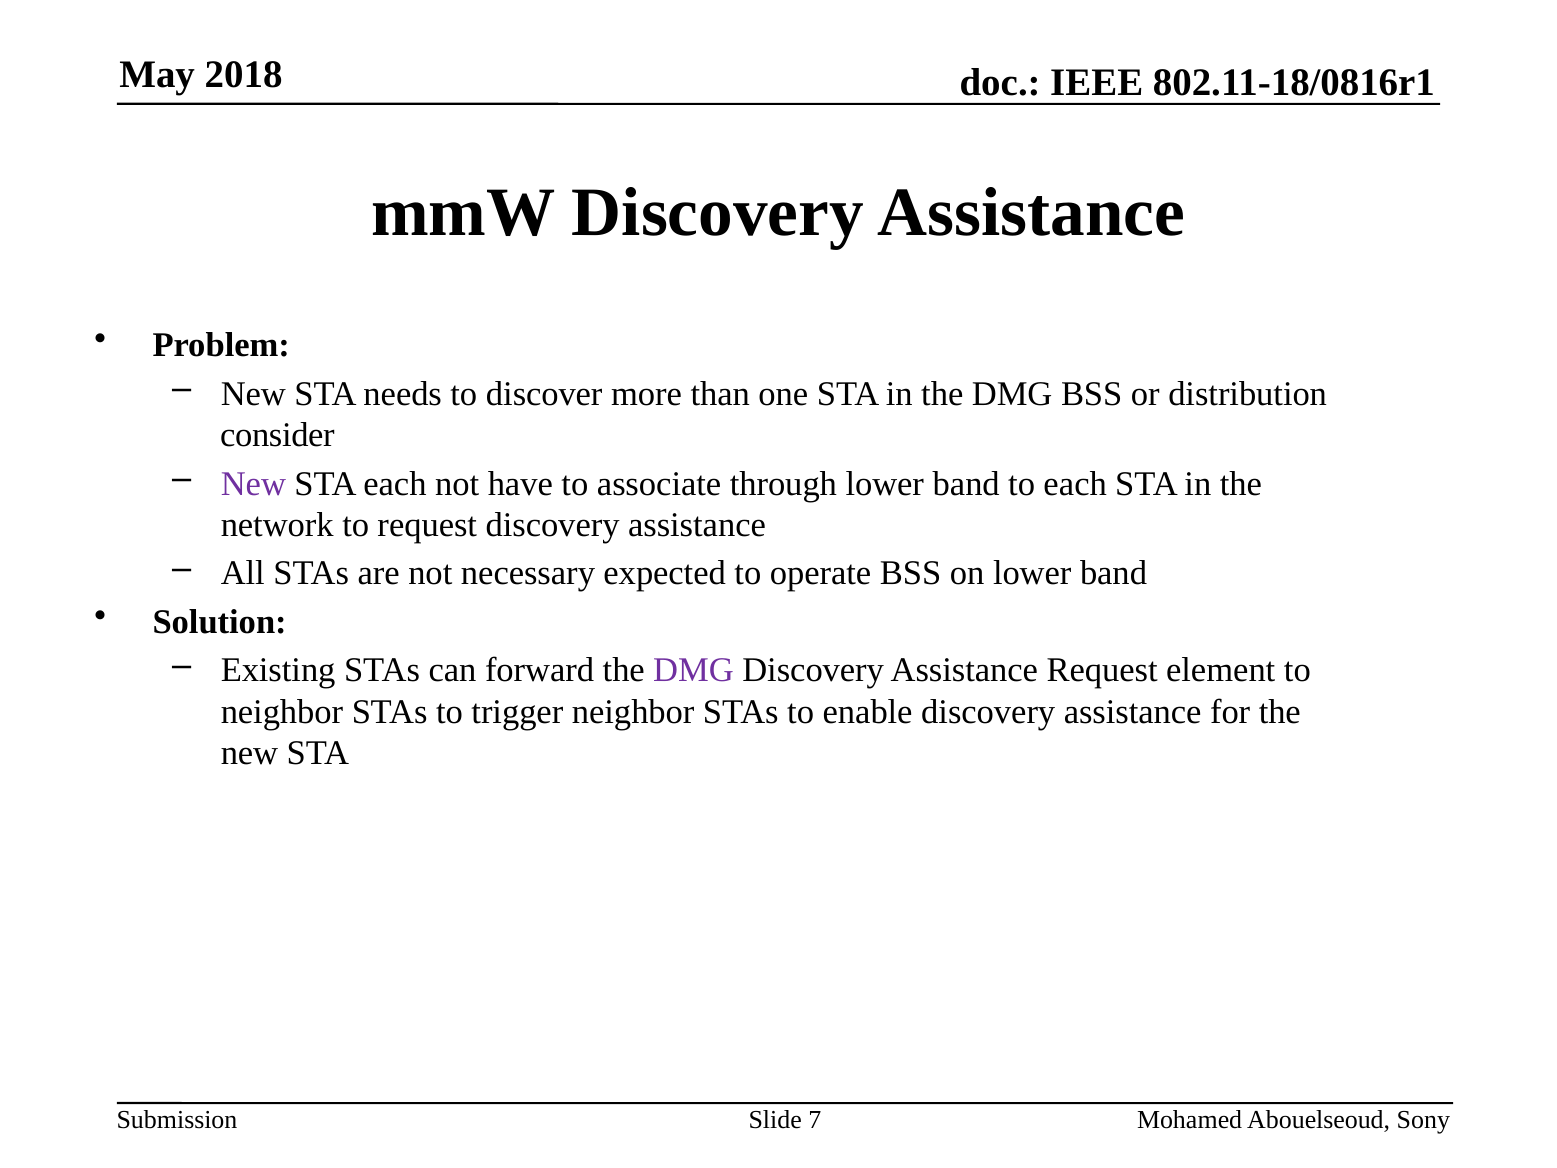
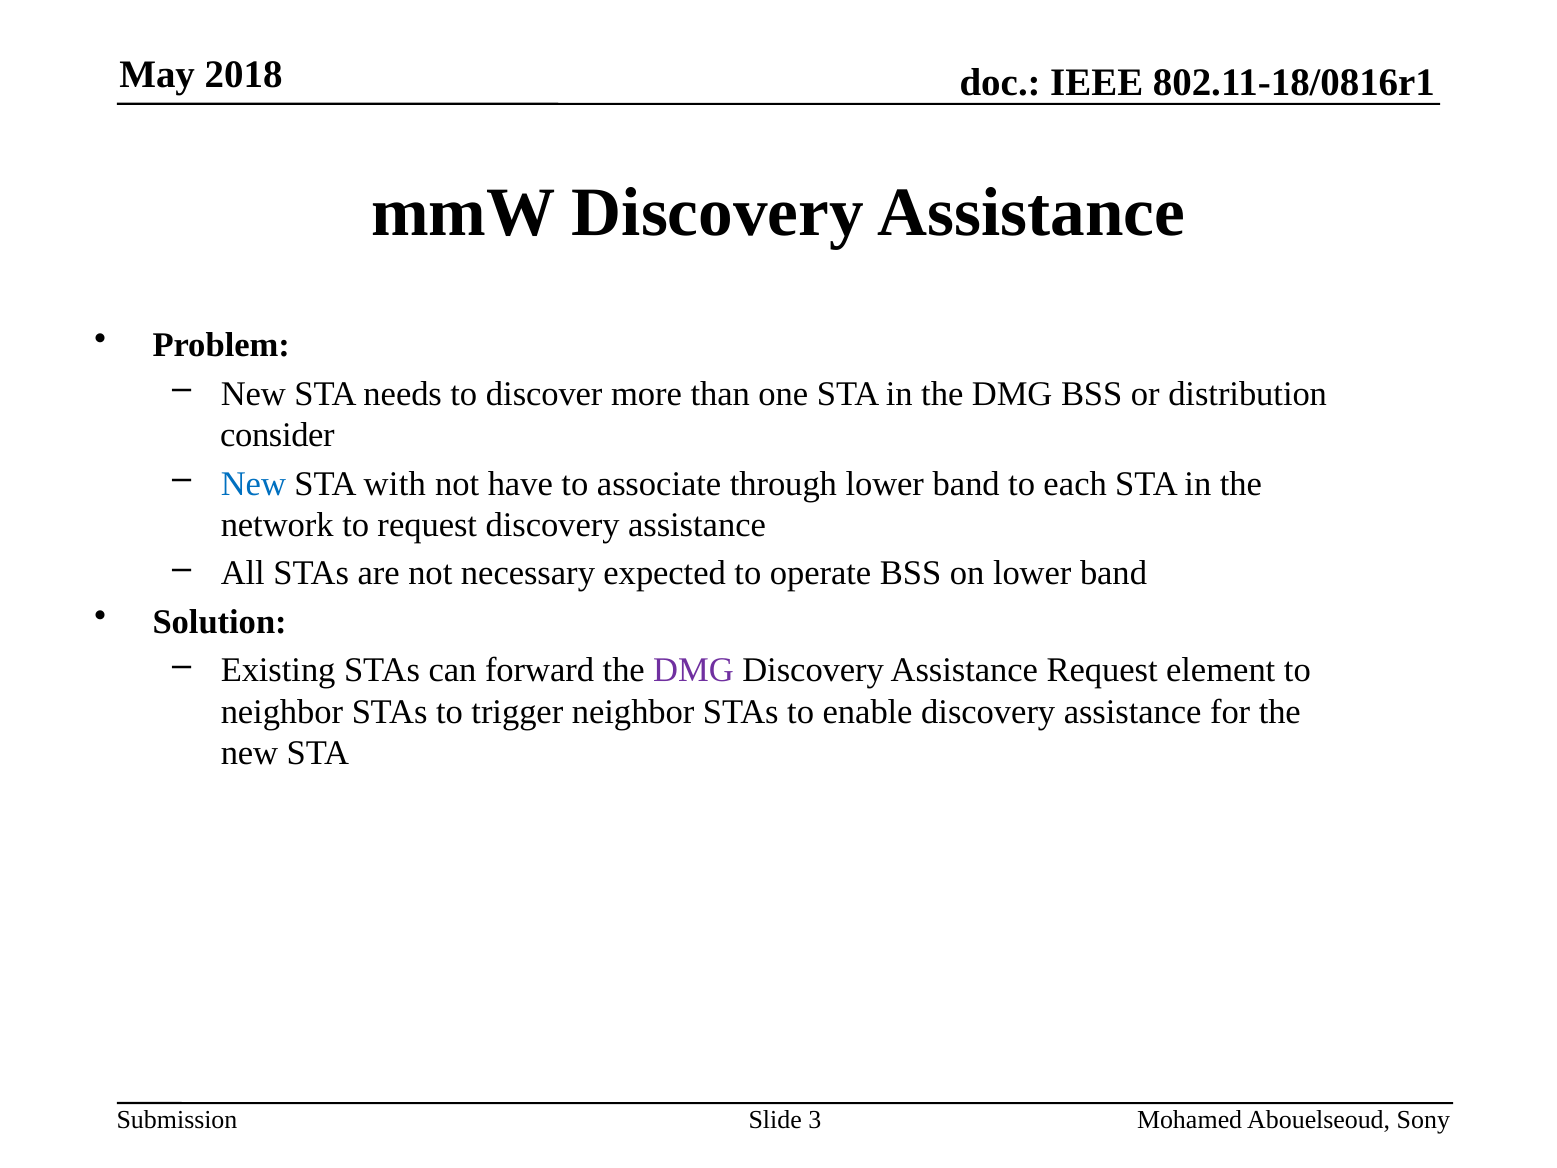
New at (253, 484) colour: purple -> blue
STA each: each -> with
7: 7 -> 3
